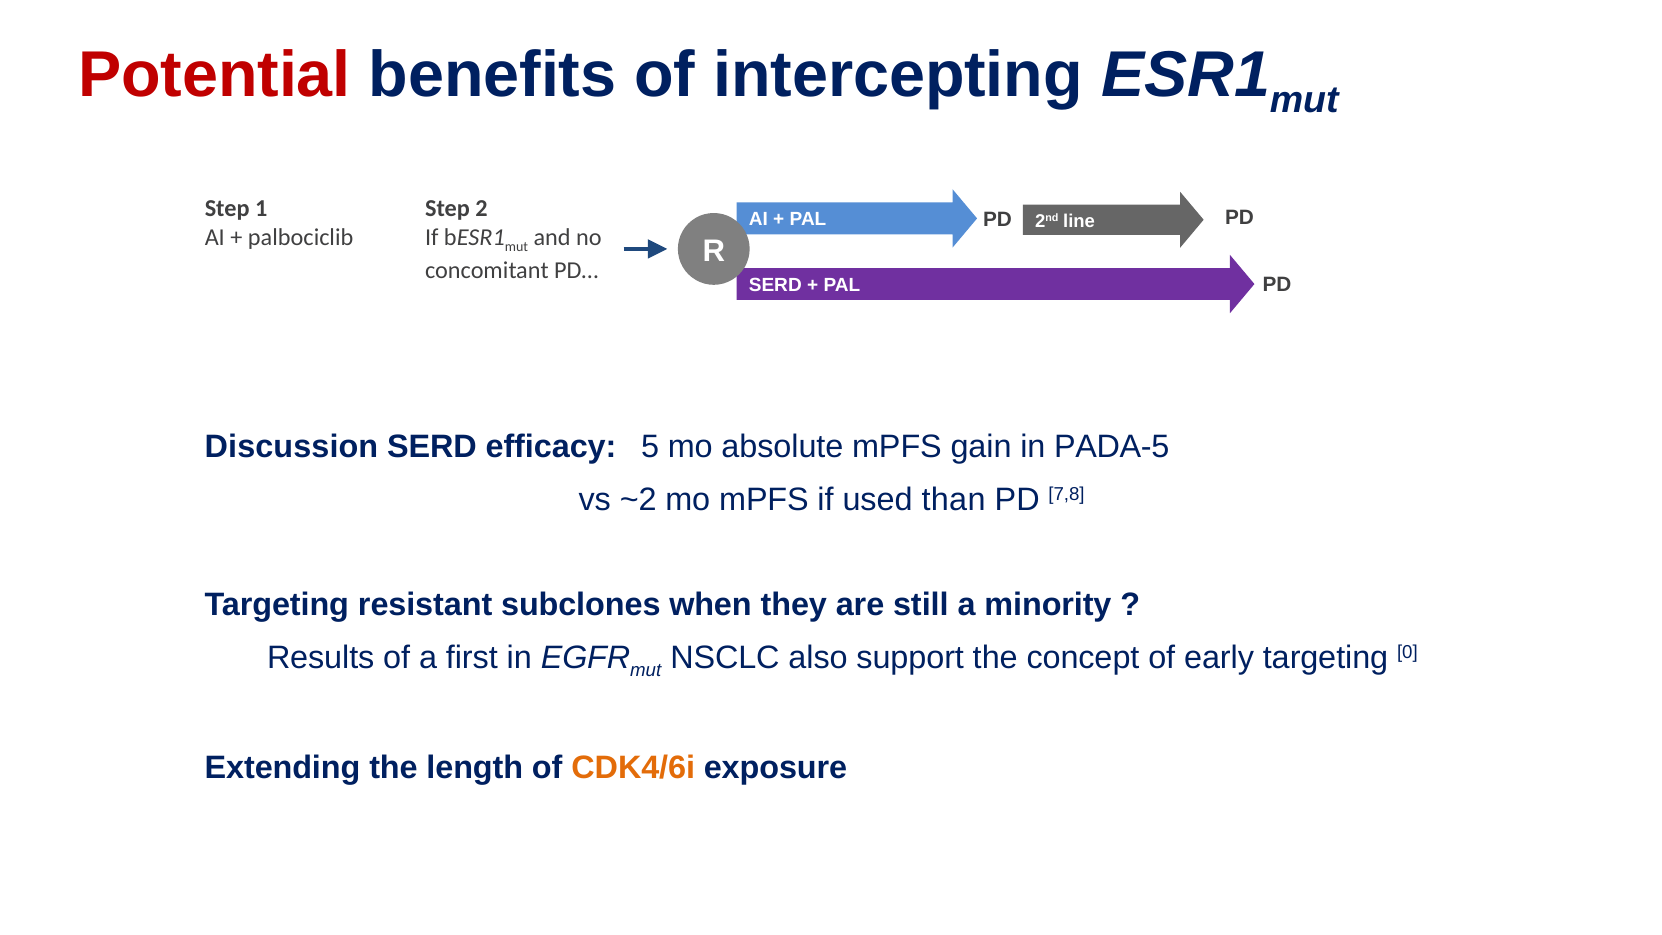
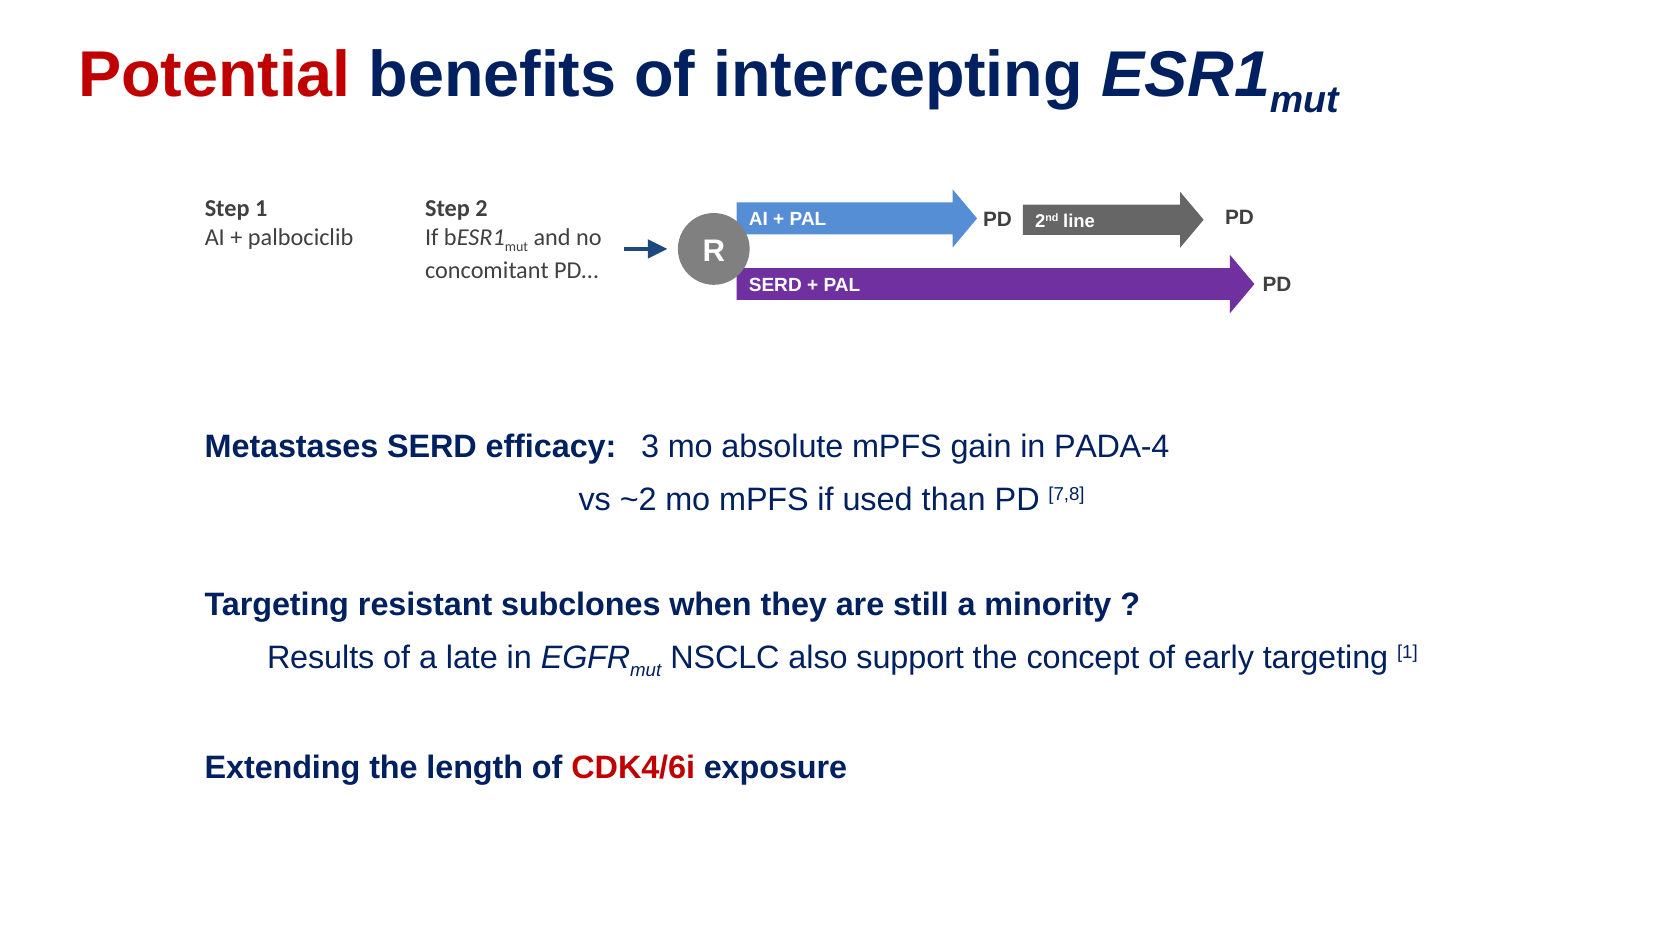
Discussion: Discussion -> Metastases
5: 5 -> 3
PADA-5: PADA-5 -> PADA-4
first: first -> late
targeting 0: 0 -> 1
CDK4/6i colour: orange -> red
